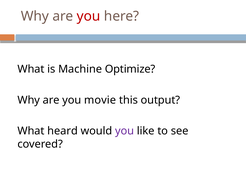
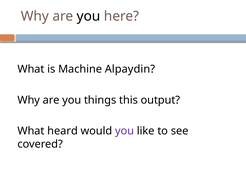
you at (89, 16) colour: red -> black
Optimize: Optimize -> Alpaydin
movie: movie -> things
